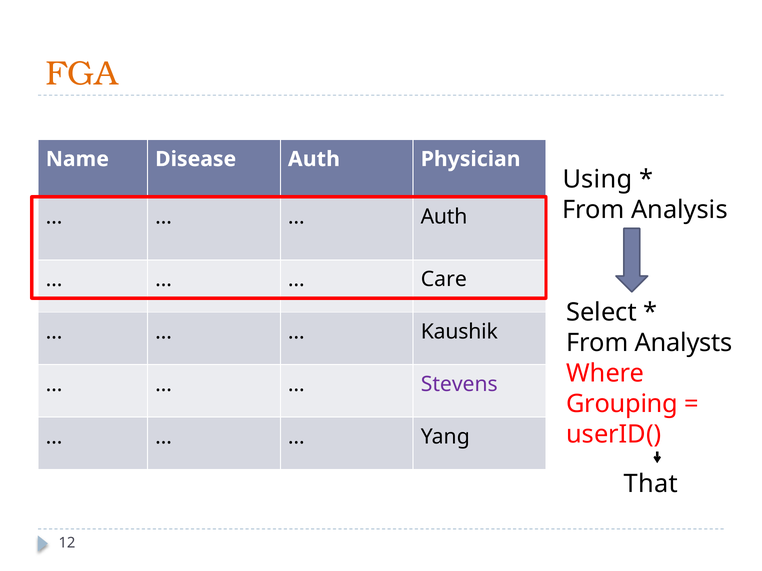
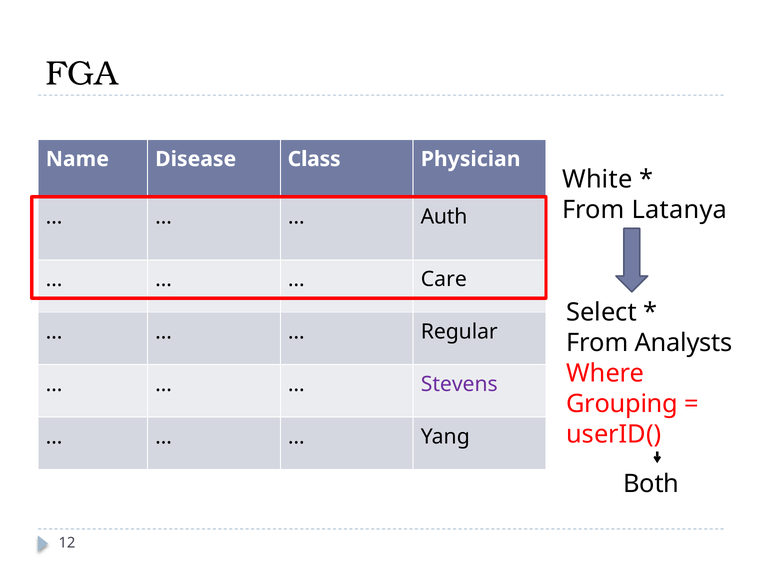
FGA colour: orange -> black
Disease Auth: Auth -> Class
Using: Using -> White
Analysis: Analysis -> Latanya
Kaushik: Kaushik -> Regular
That: That -> Both
